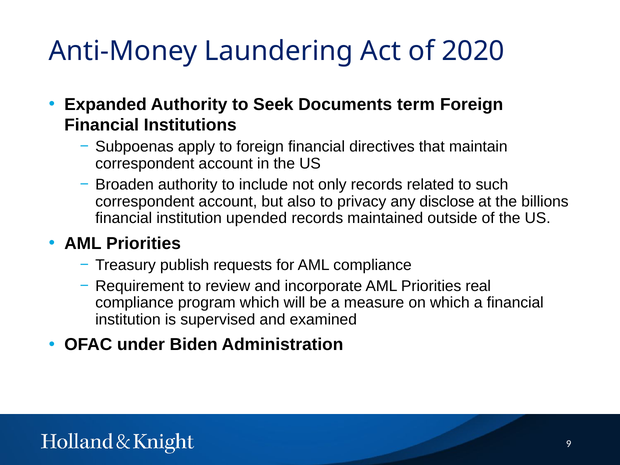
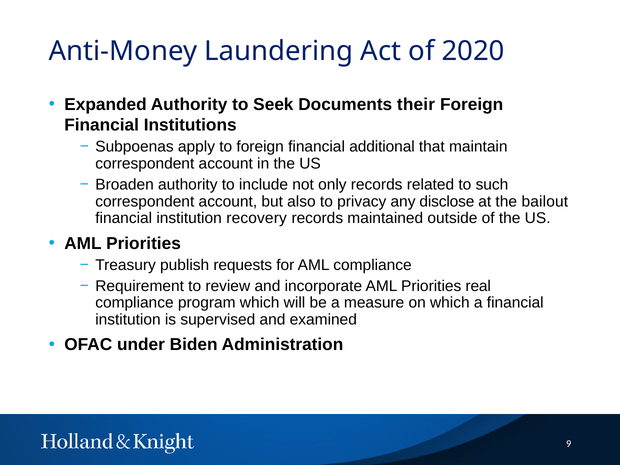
term: term -> their
directives: directives -> additional
billions: billions -> bailout
upended: upended -> recovery
